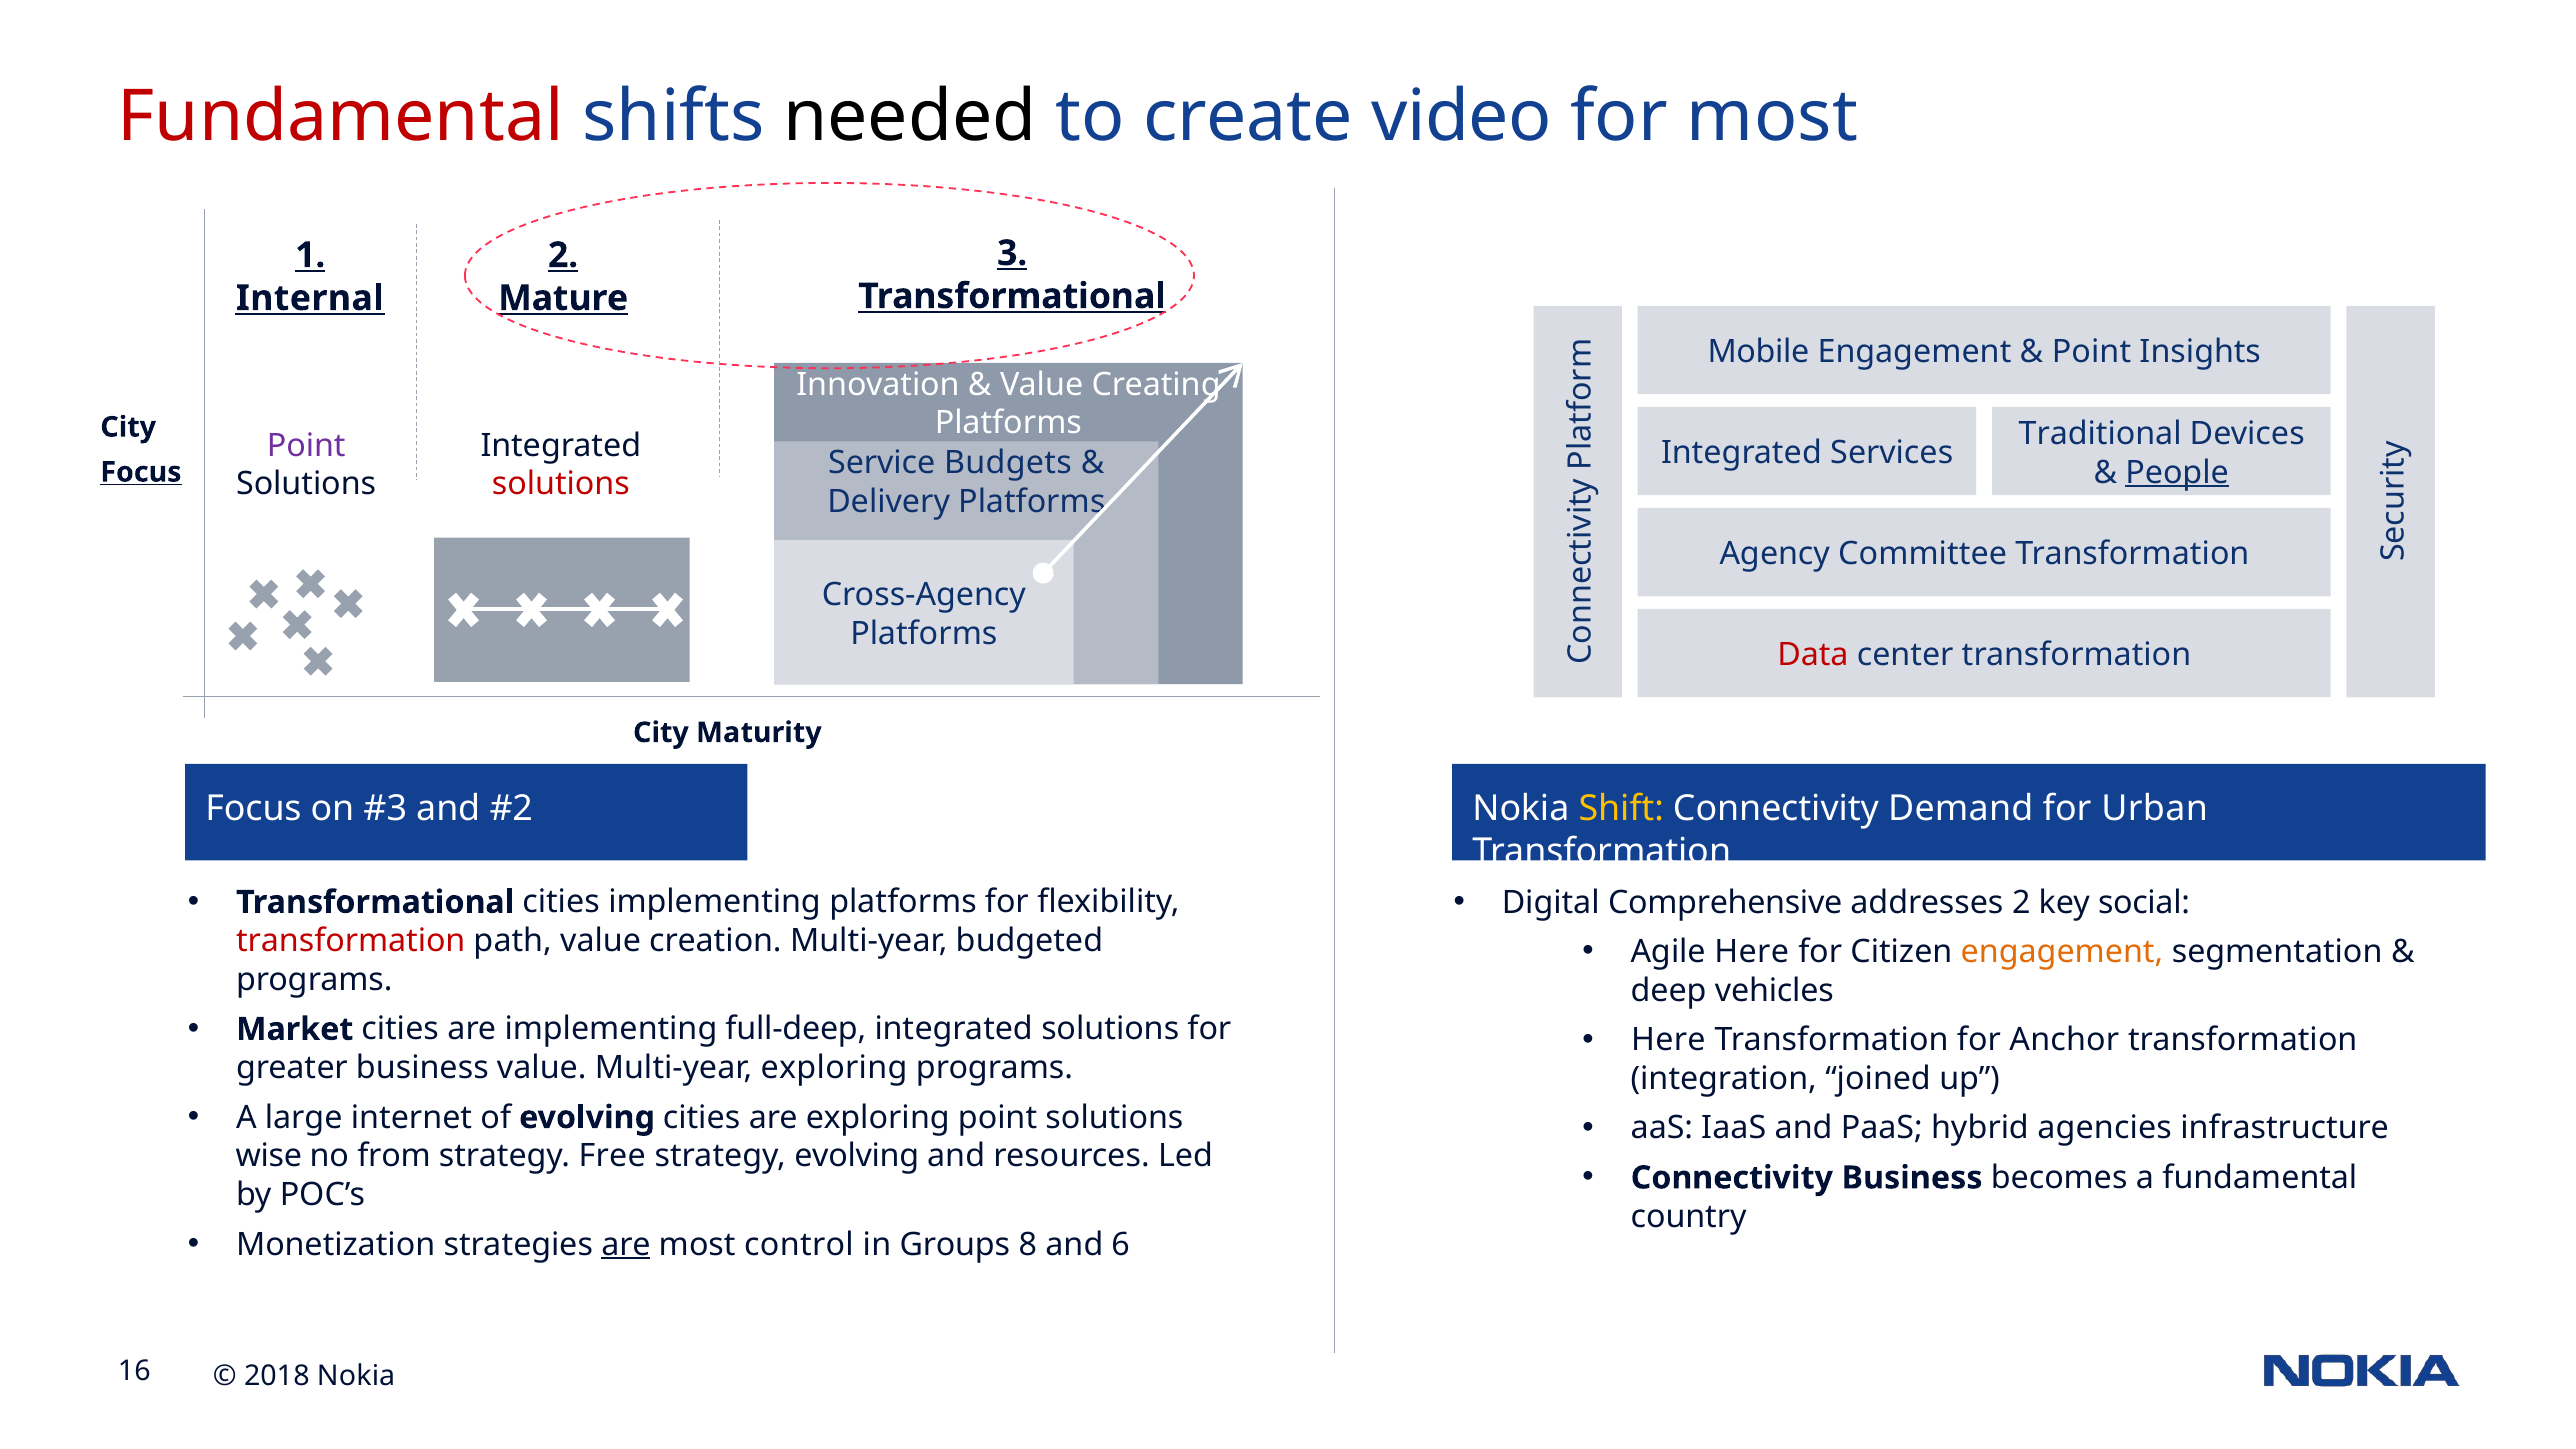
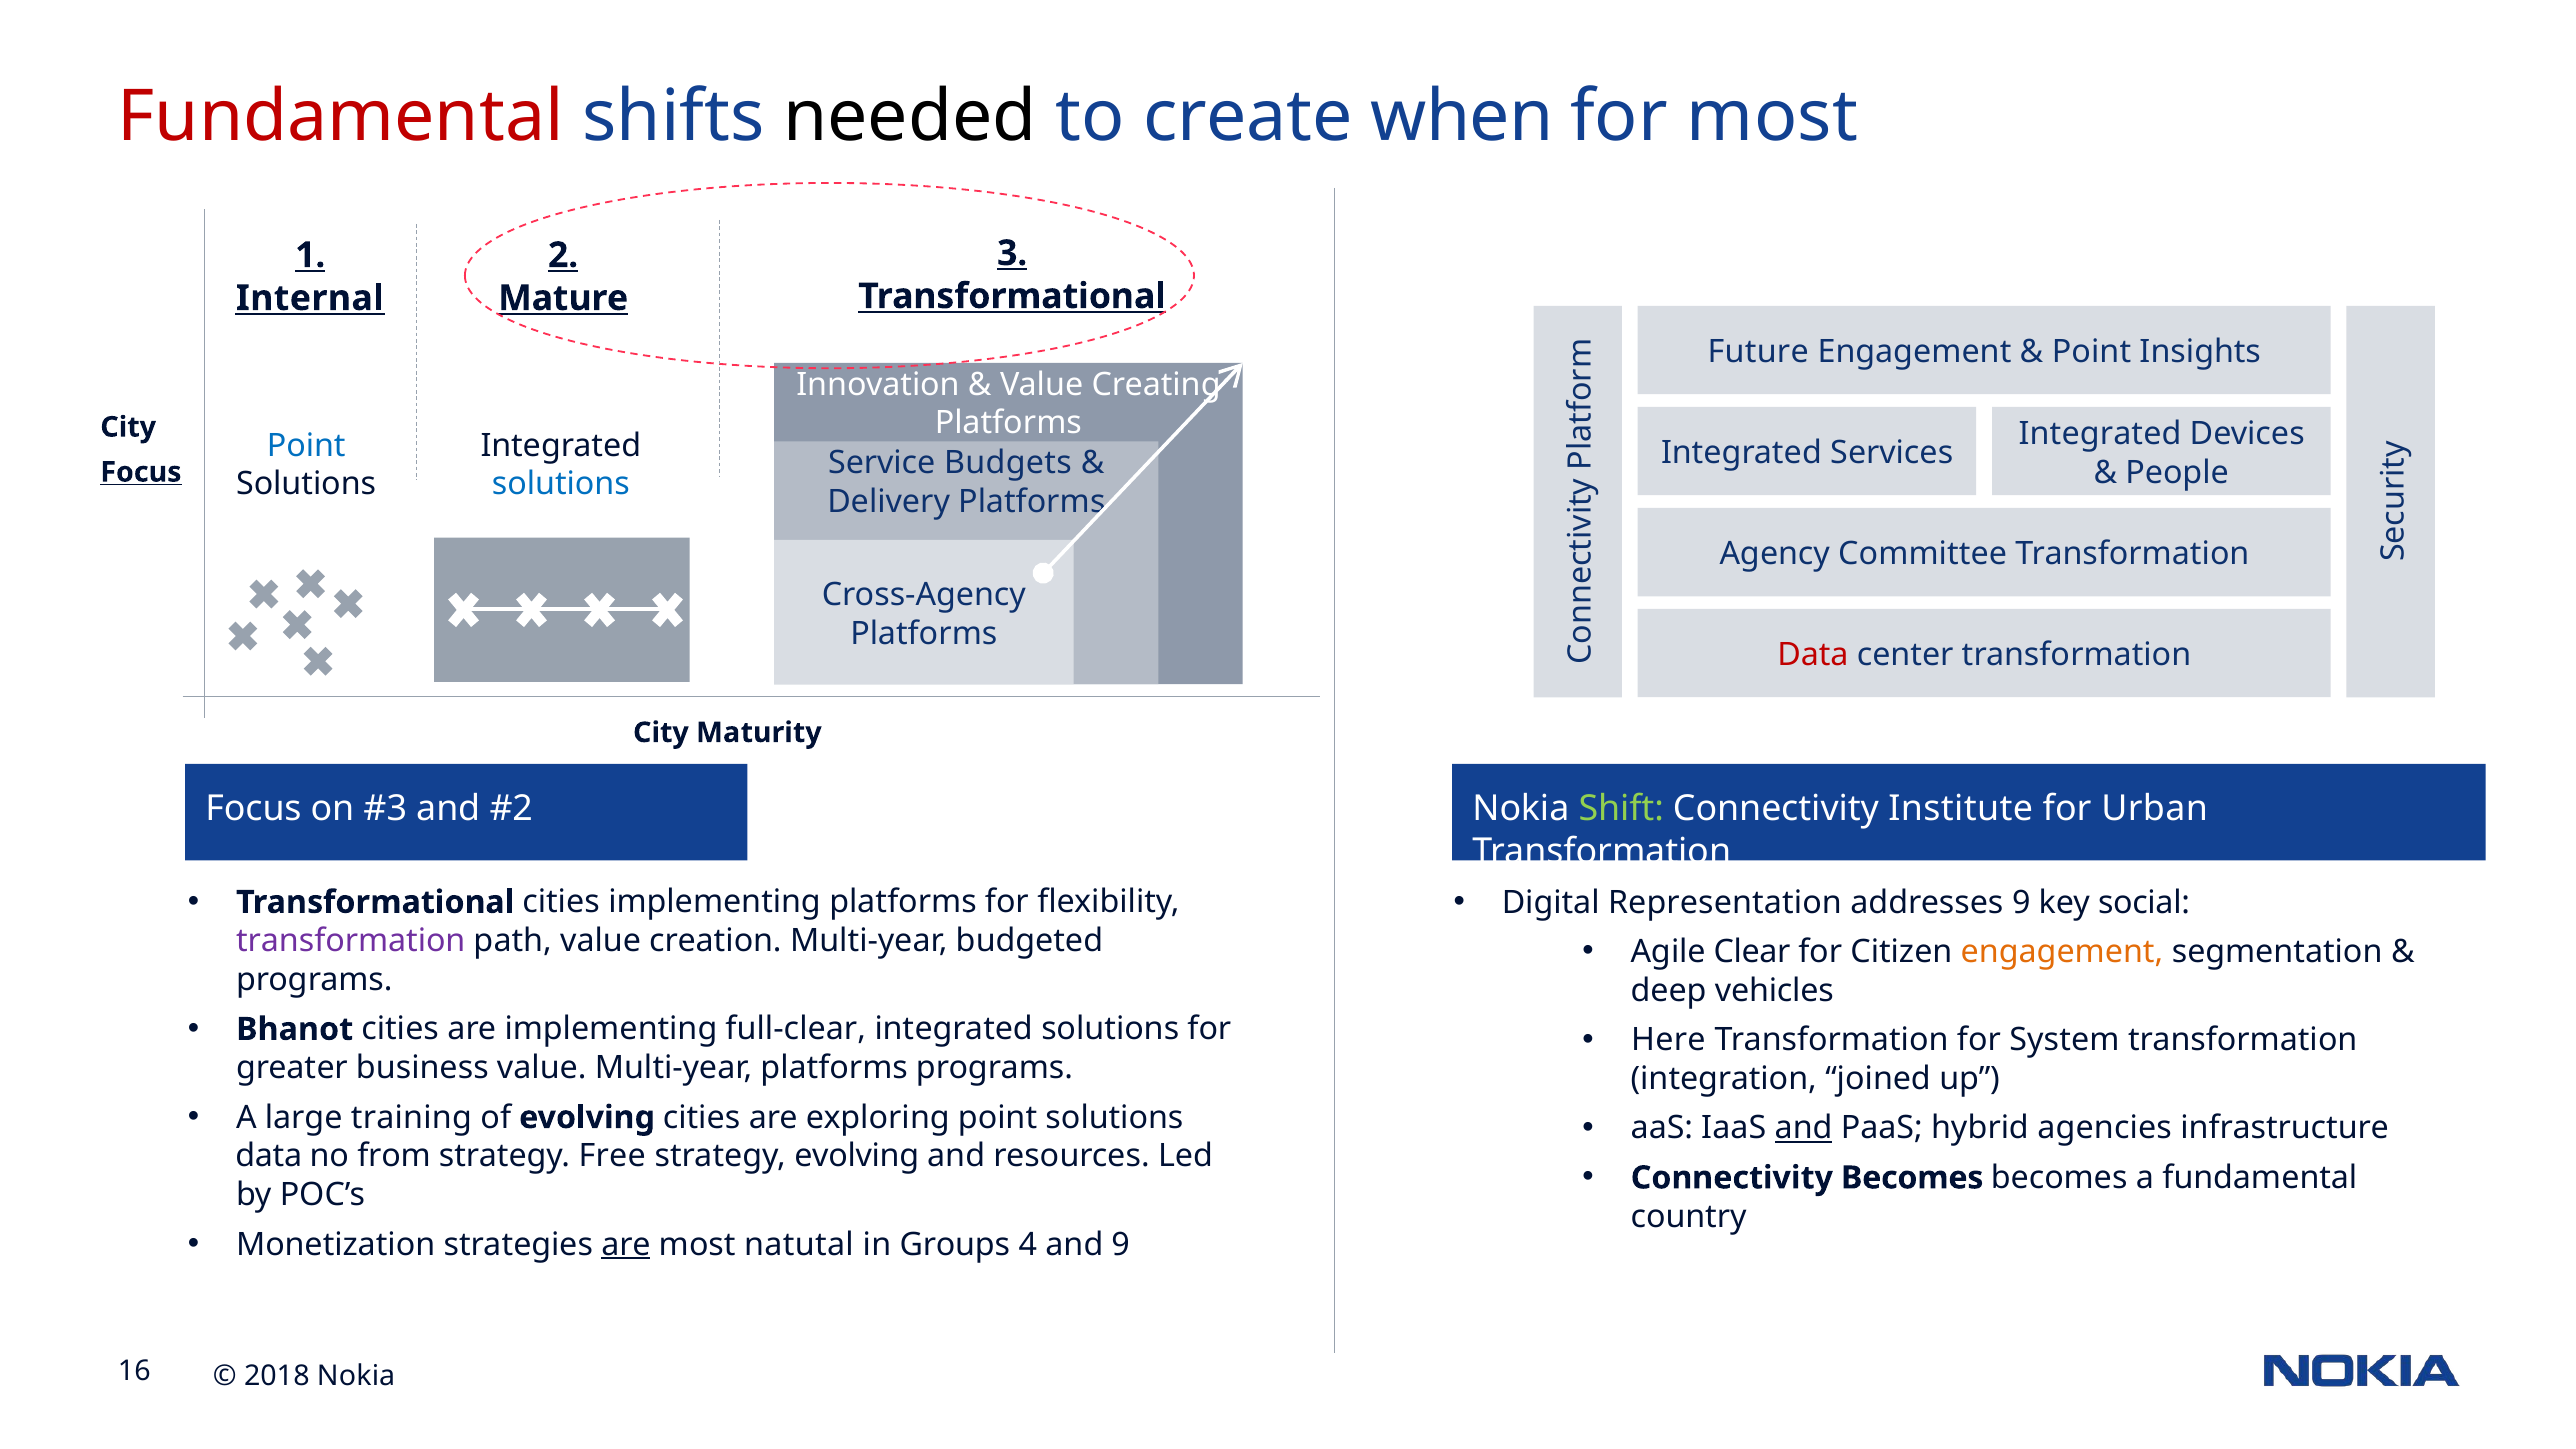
video: video -> when
Mobile: Mobile -> Future
Traditional at (2100, 434): Traditional -> Integrated
Point at (306, 445) colour: purple -> blue
People underline: present -> none
solutions at (561, 484) colour: red -> blue
Shift colour: yellow -> light green
Demand: Demand -> Institute
Comprehensive: Comprehensive -> Representation
addresses 2: 2 -> 9
transformation at (351, 941) colour: red -> purple
Agile Here: Here -> Clear
Market: Market -> Bhanot
full-deep: full-deep -> full-clear
Anchor: Anchor -> System
Multi-year exploring: exploring -> platforms
internet: internet -> training
and at (1804, 1128) underline: none -> present
wise at (269, 1156): wise -> data
Connectivity Business: Business -> Becomes
control: control -> natutal
8: 8 -> 4
and 6: 6 -> 9
